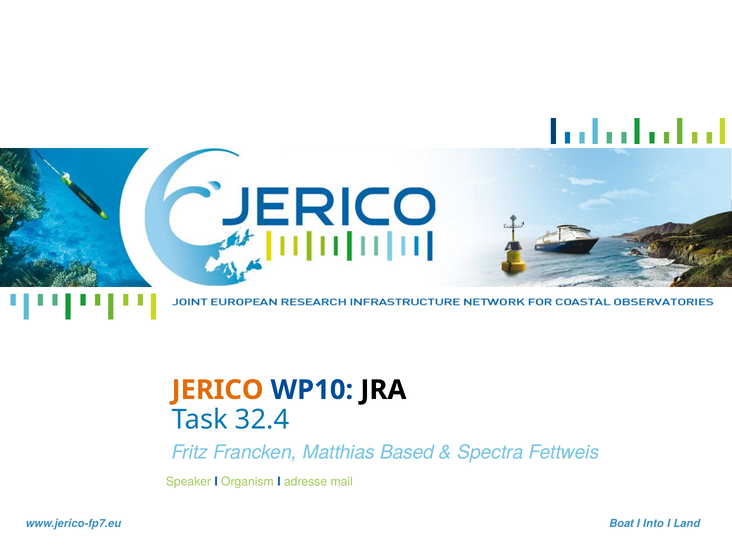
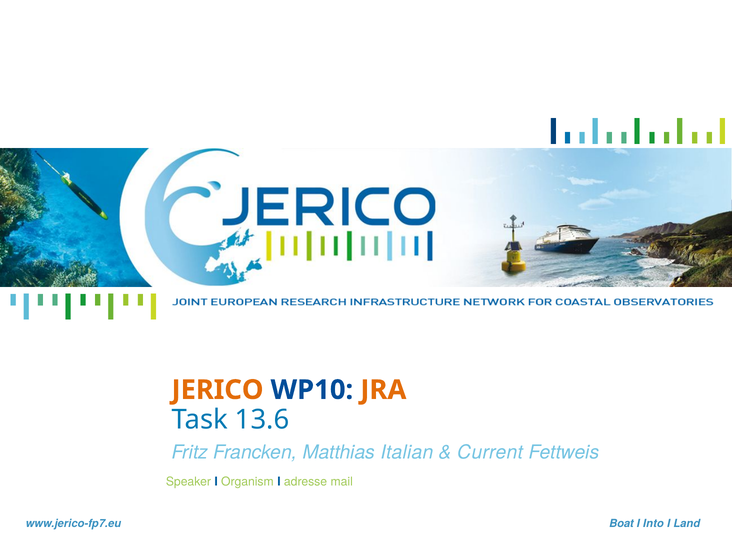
JRA colour: black -> orange
32.4: 32.4 -> 13.6
Based: Based -> Italian
Spectra: Spectra -> Current
